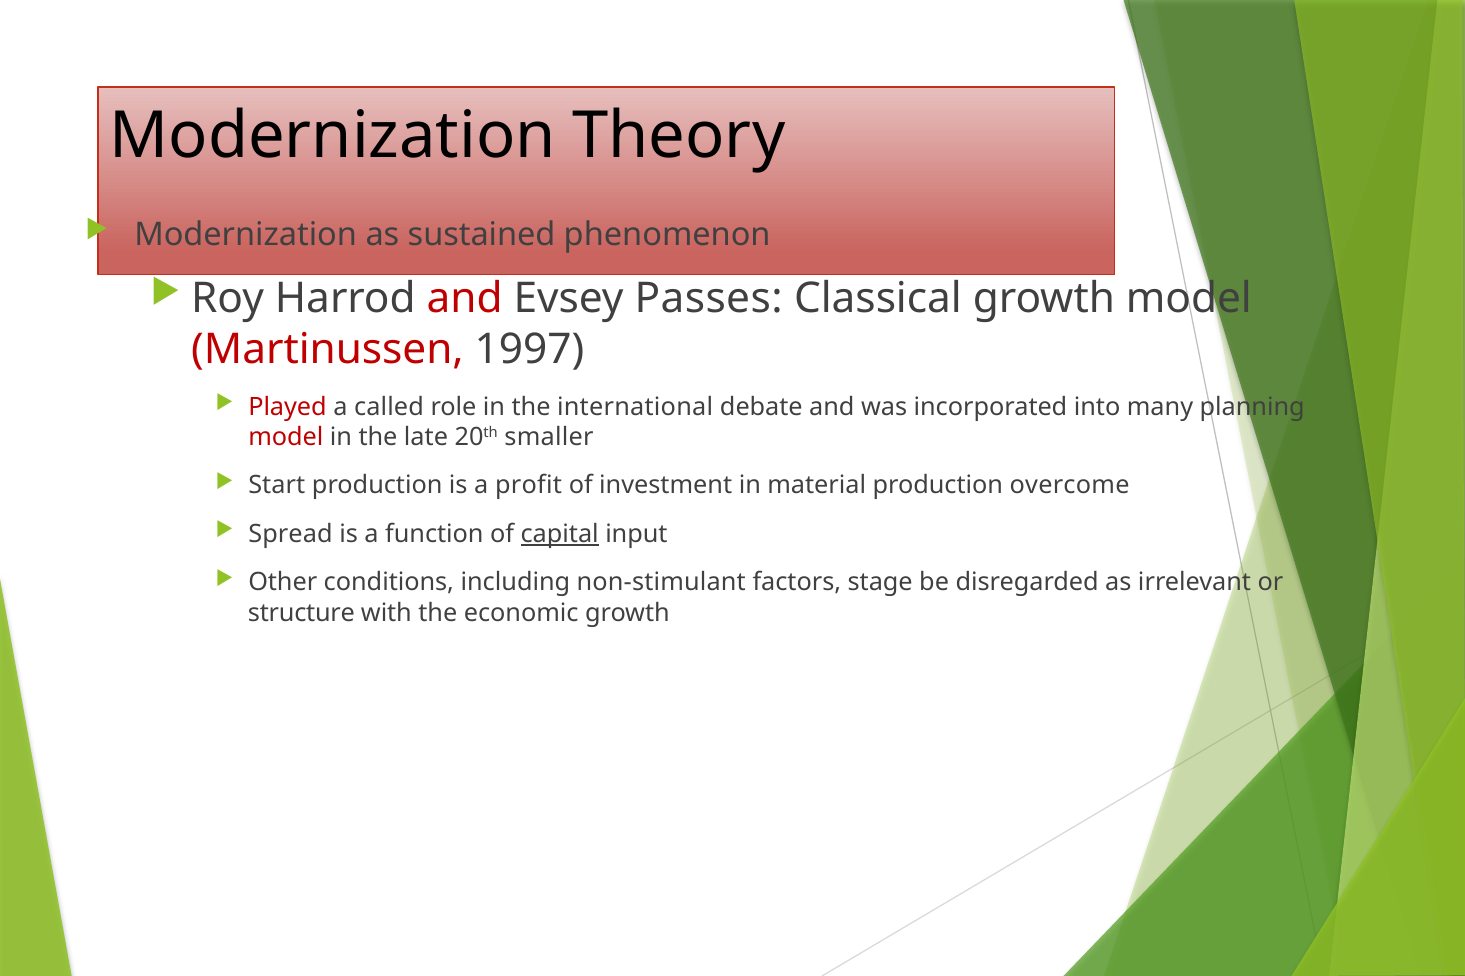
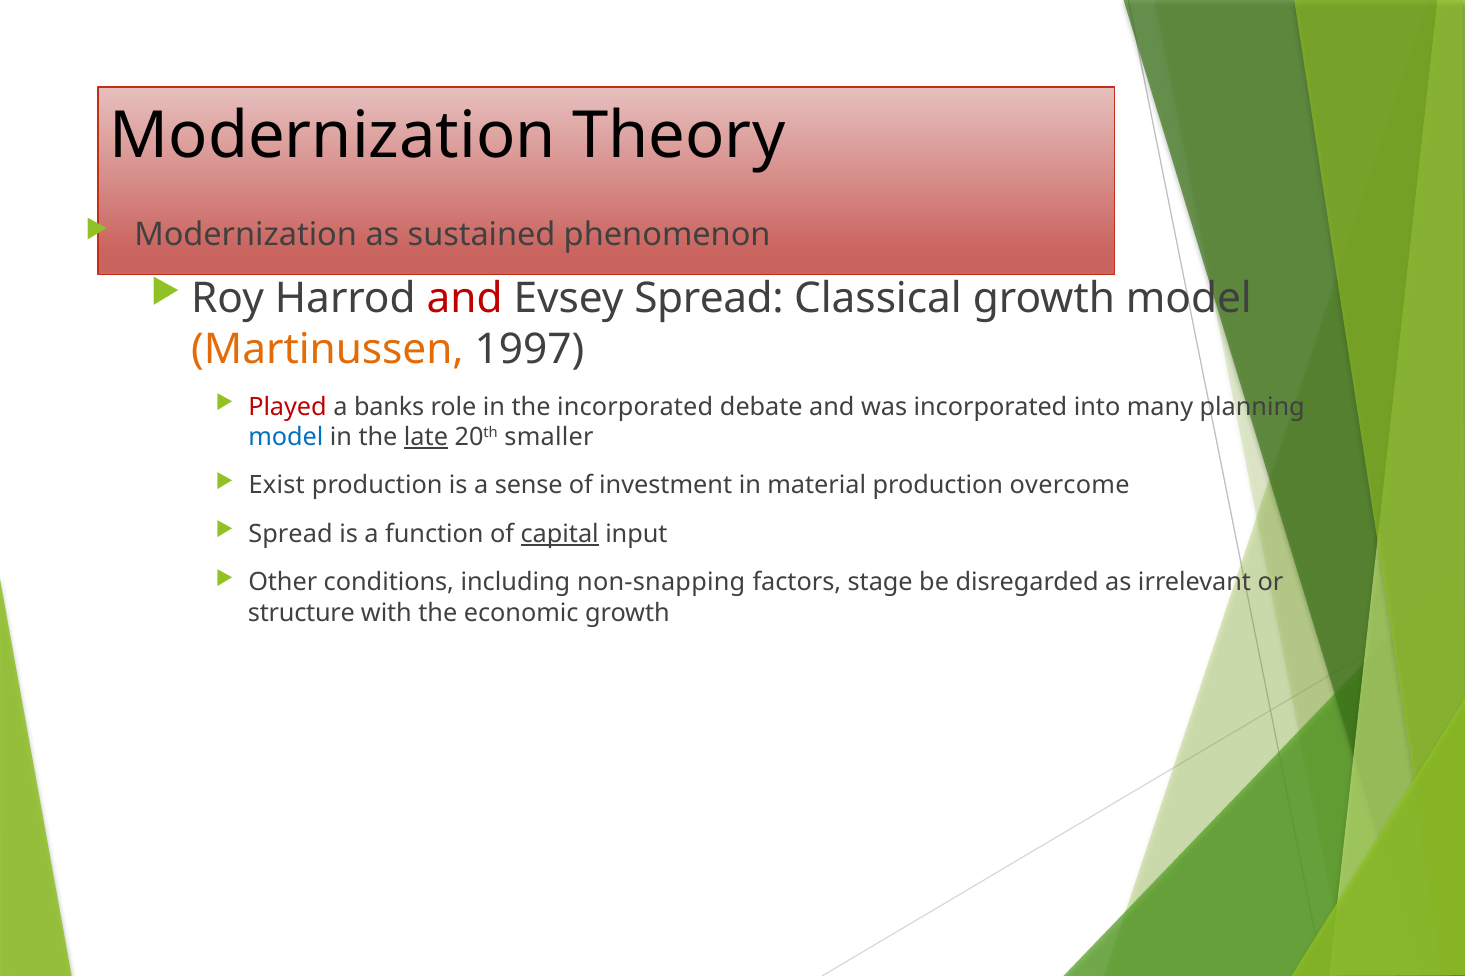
Evsey Passes: Passes -> Spread
Martinussen colour: red -> orange
called: called -> banks
the international: international -> incorporated
model at (286, 437) colour: red -> blue
late underline: none -> present
Start: Start -> Exist
profit: profit -> sense
non-stimulant: non-stimulant -> non-snapping
